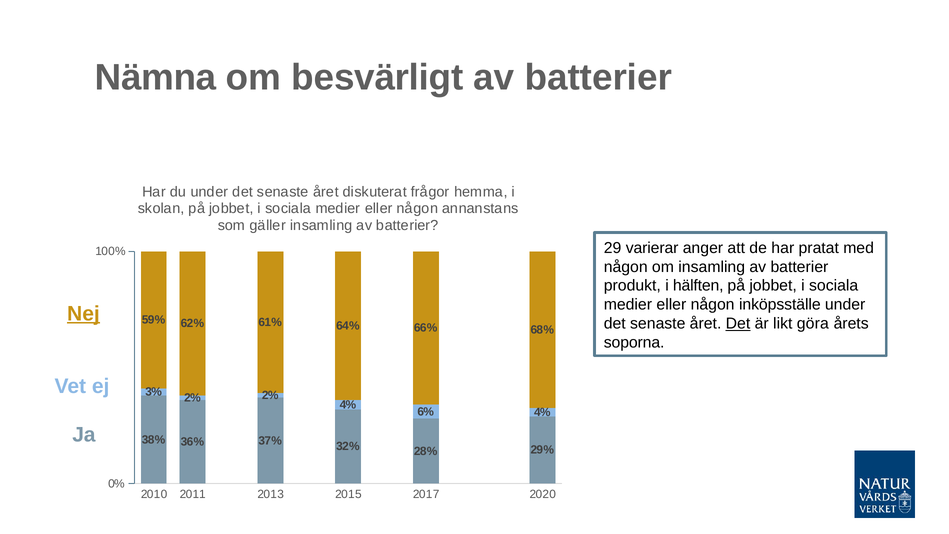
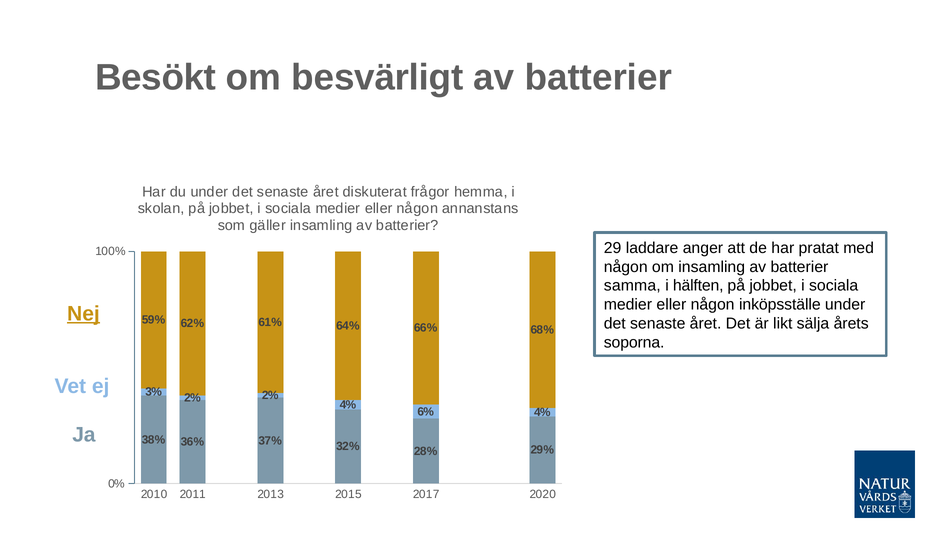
Nämna: Nämna -> Besökt
varierar: varierar -> laddare
produkt: produkt -> samma
Det at (738, 324) underline: present -> none
göra: göra -> sälja
